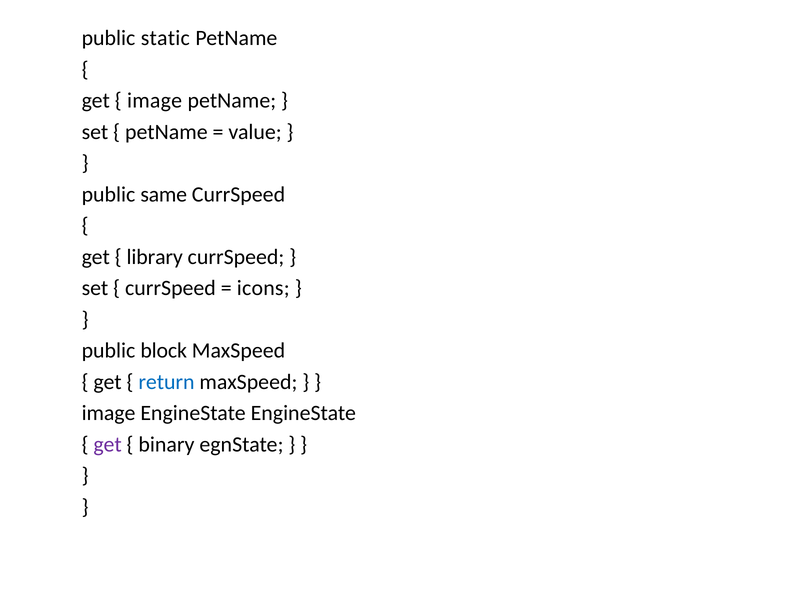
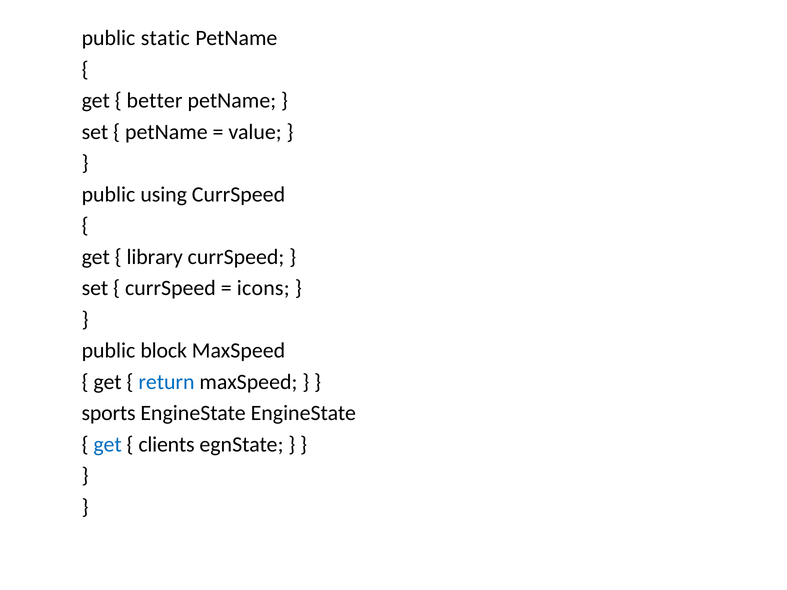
image at (155, 101): image -> better
same: same -> using
image at (109, 413): image -> sports
get at (108, 445) colour: purple -> blue
binary: binary -> clients
